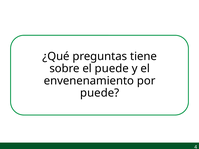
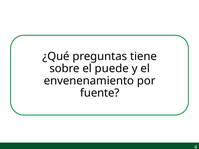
puede at (100, 93): puede -> fuente
